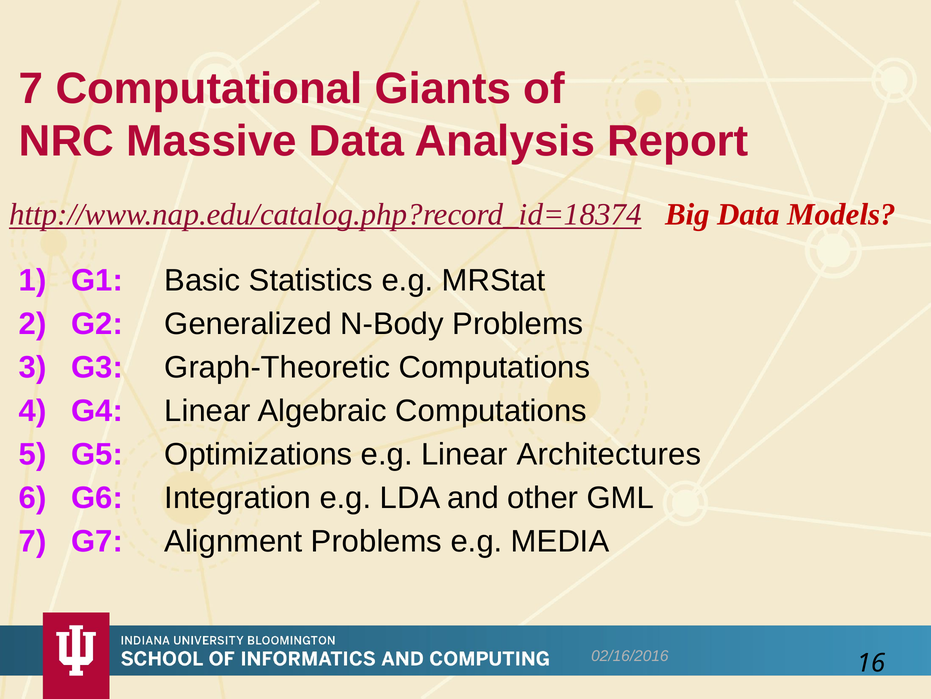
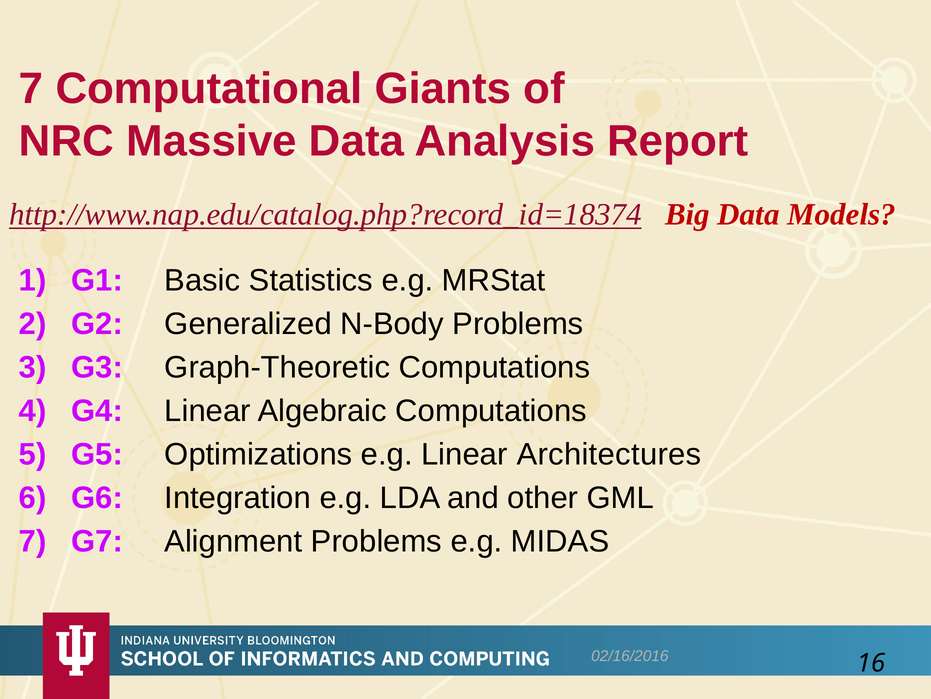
MEDIA: MEDIA -> MIDAS
